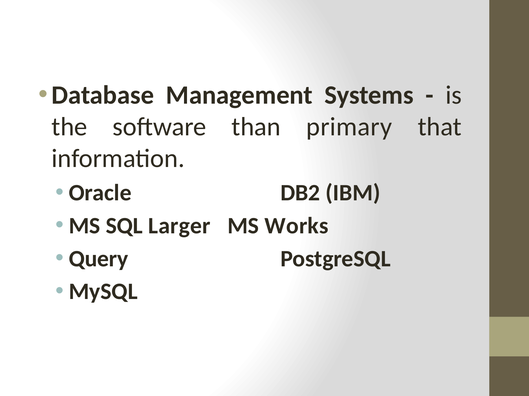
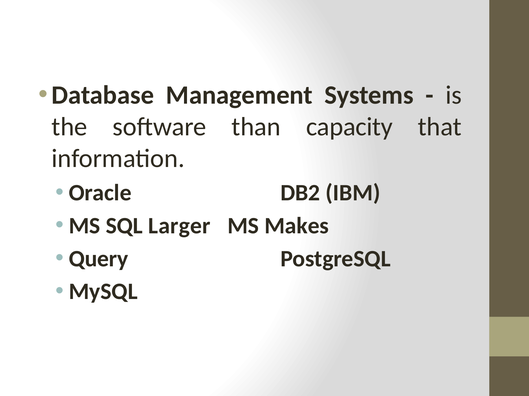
primary: primary -> capacity
Works: Works -> Makes
